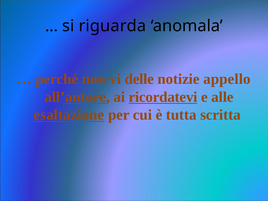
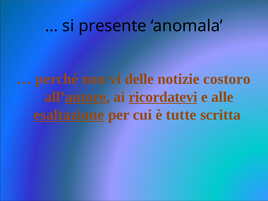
riguarda: riguarda -> presente
appello: appello -> costoro
tutta: tutta -> tutte
